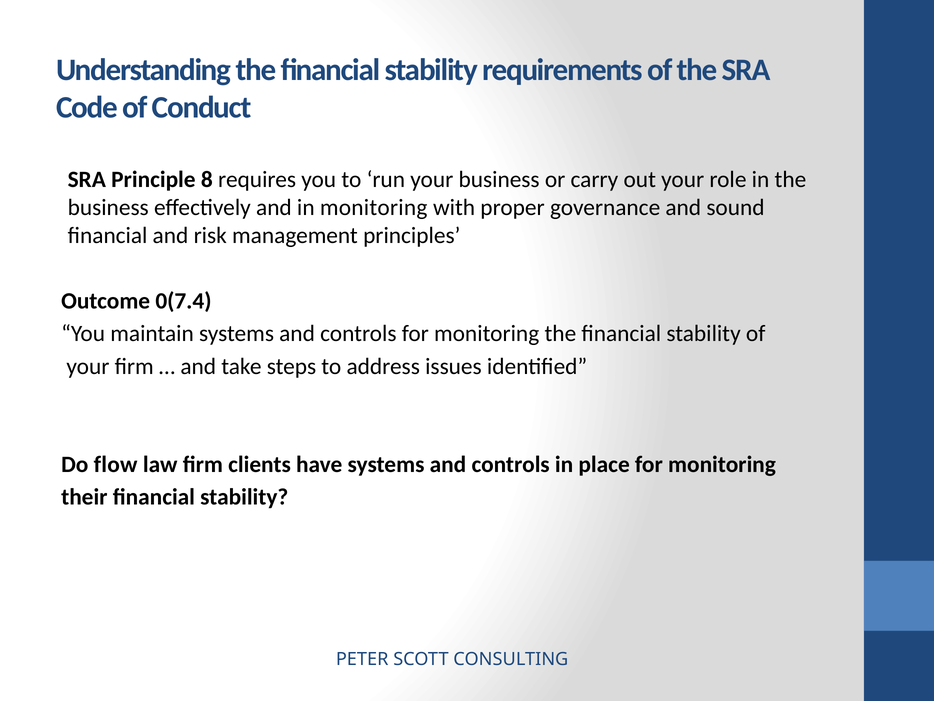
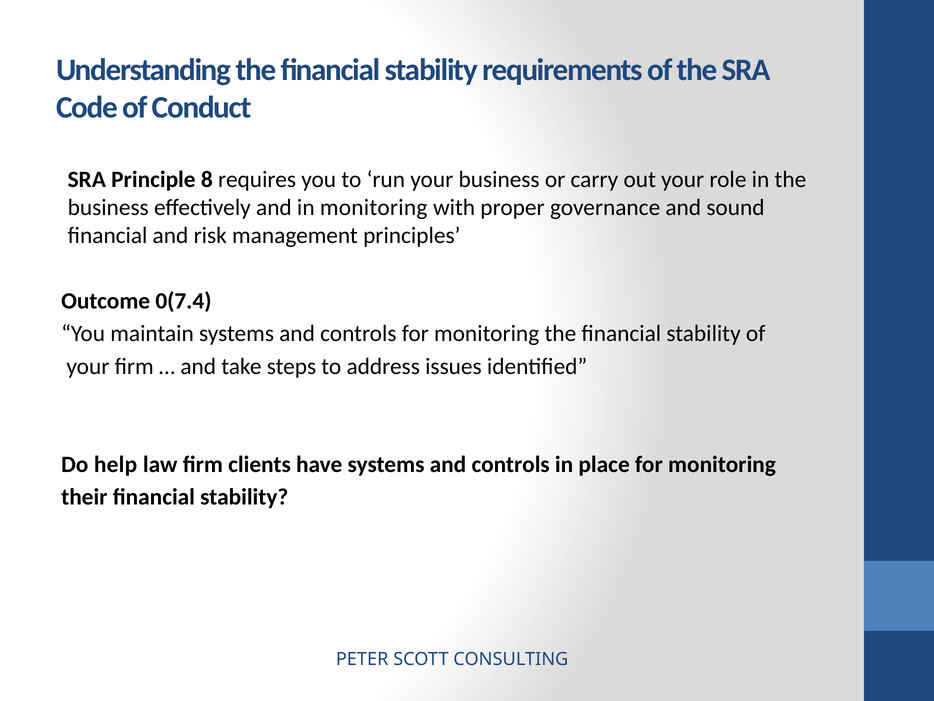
flow: flow -> help
